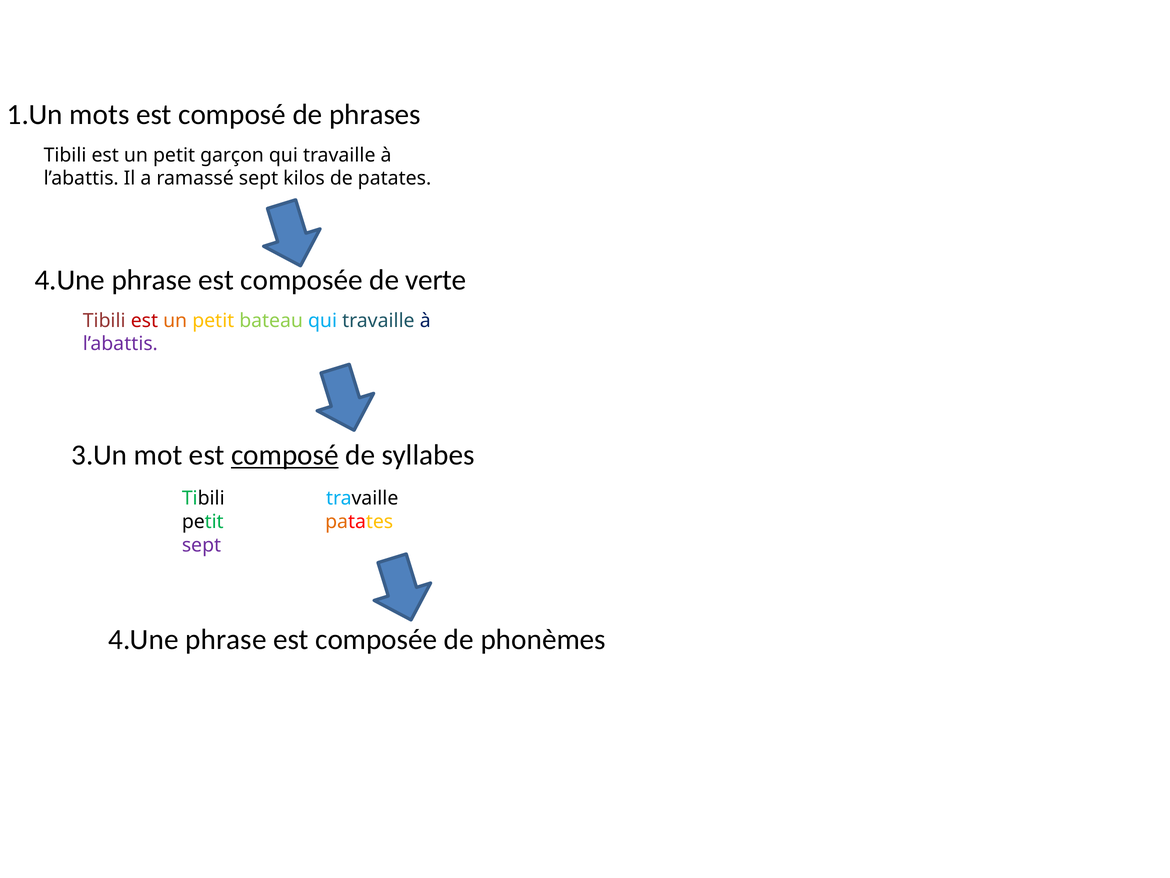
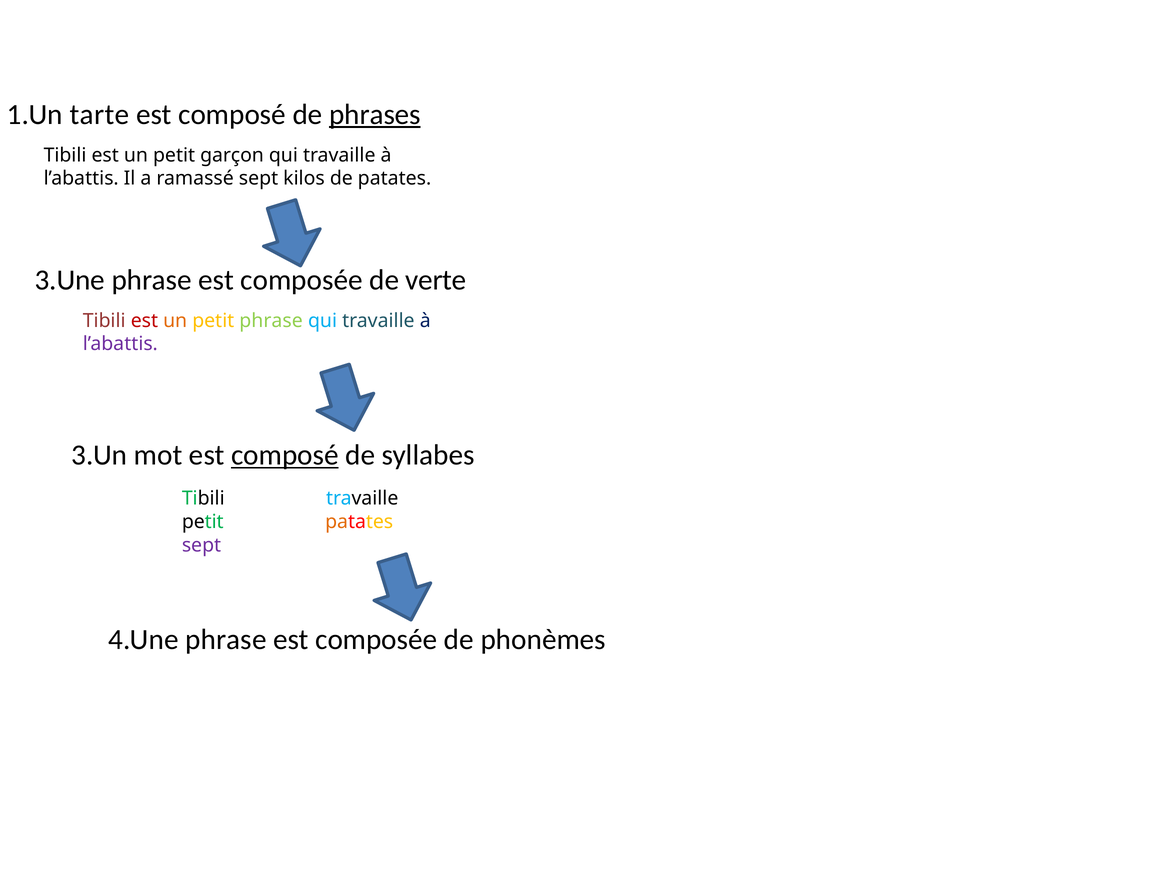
mots: mots -> tarte
phrases underline: none -> present
4.Une at (70, 280): 4.Une -> 3.Une
petit bateau: bateau -> phrase
